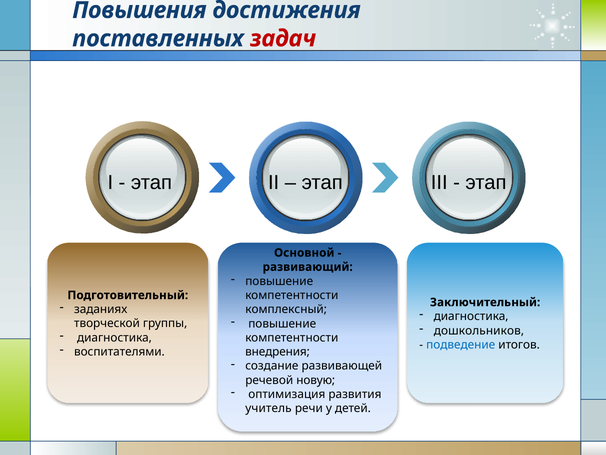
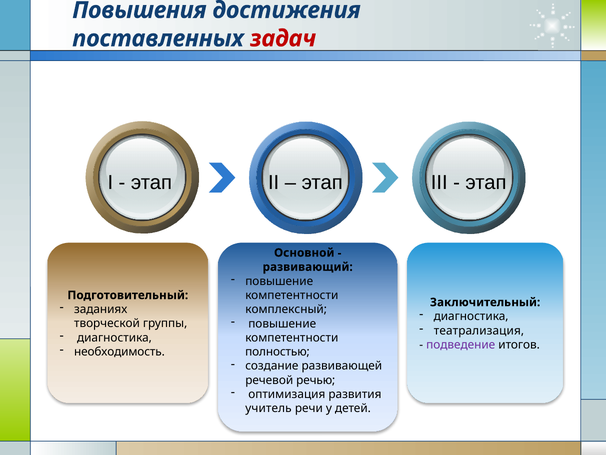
дошкольников: дошкольников -> театрализация
подведение colour: blue -> purple
воспитателями: воспитателями -> необходимость
внедрения: внедрения -> полностью
новую: новую -> речью
